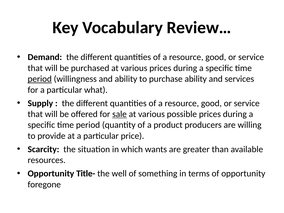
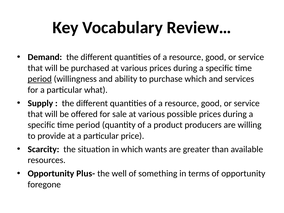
purchase ability: ability -> which
sale underline: present -> none
Title-: Title- -> Plus-
